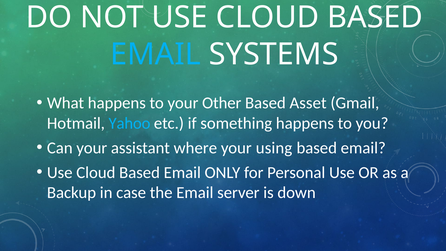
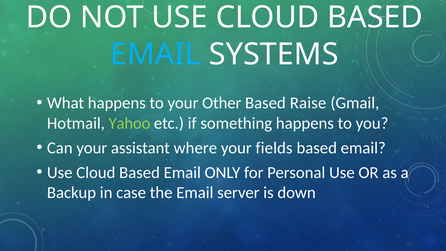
Asset: Asset -> Raise
Yahoo colour: light blue -> light green
using: using -> fields
